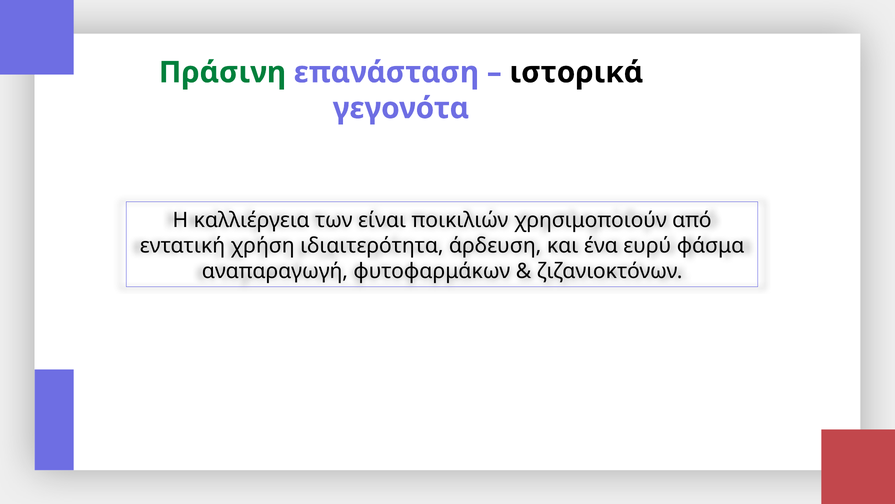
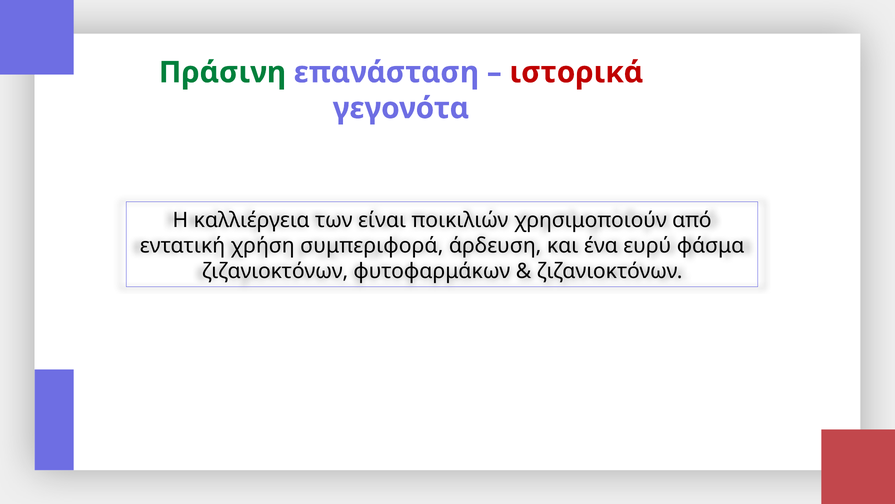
ιστορικά colour: black -> red
ιδιαιτερότητα: ιδιαιτερότητα -> συμπεριφορά
αναπαραγωγή at (275, 271): αναπαραγωγή -> ζιζανιοκτόνων
